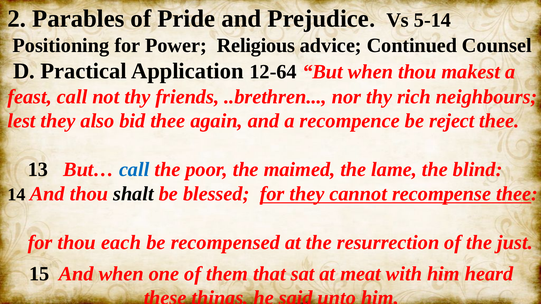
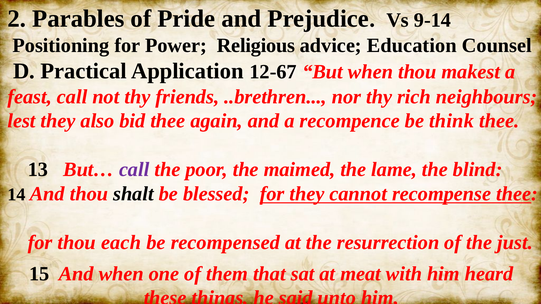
5-14: 5-14 -> 9-14
Continued: Continued -> Education
12-64: 12-64 -> 12-67
reject: reject -> think
call at (134, 170) colour: blue -> purple
